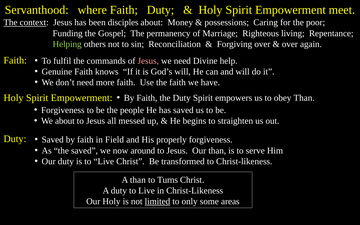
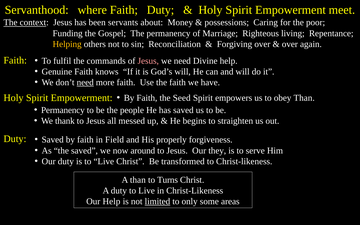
disciples: disciples -> servants
Helping colour: light green -> yellow
need at (85, 82) underline: none -> present
the Duty: Duty -> Seed
Forgiveness at (63, 110): Forgiveness -> Permanency
We about: about -> thank
Our than: than -> they
Our Holy: Holy -> Help
